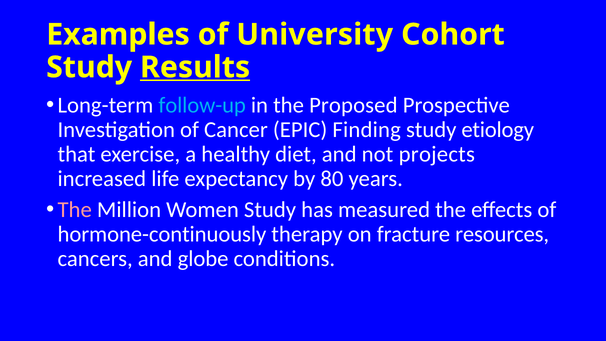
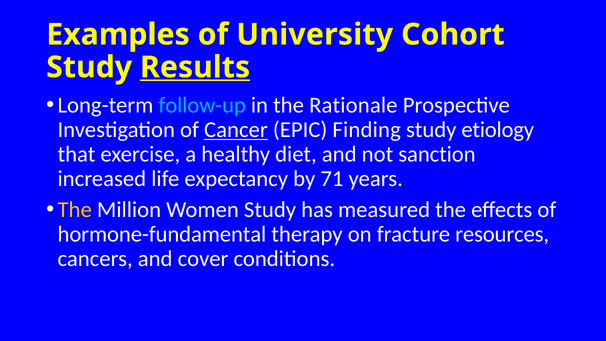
Proposed: Proposed -> Rationale
Cancer underline: none -> present
projects: projects -> sanction
80: 80 -> 71
The at (75, 210) colour: pink -> yellow
hormone-continuously: hormone-continuously -> hormone-fundamental
globe: globe -> cover
